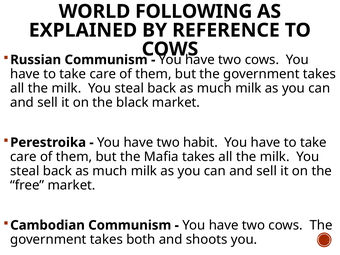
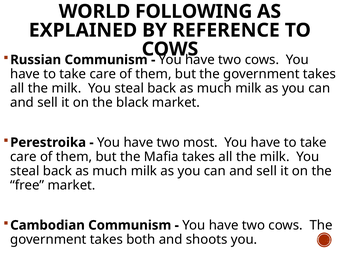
habit: habit -> most
